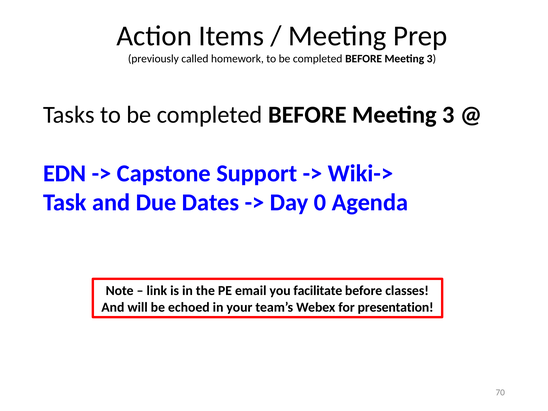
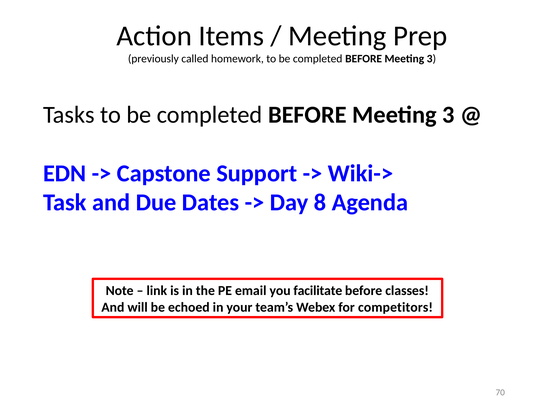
0: 0 -> 8
presentation: presentation -> competitors
